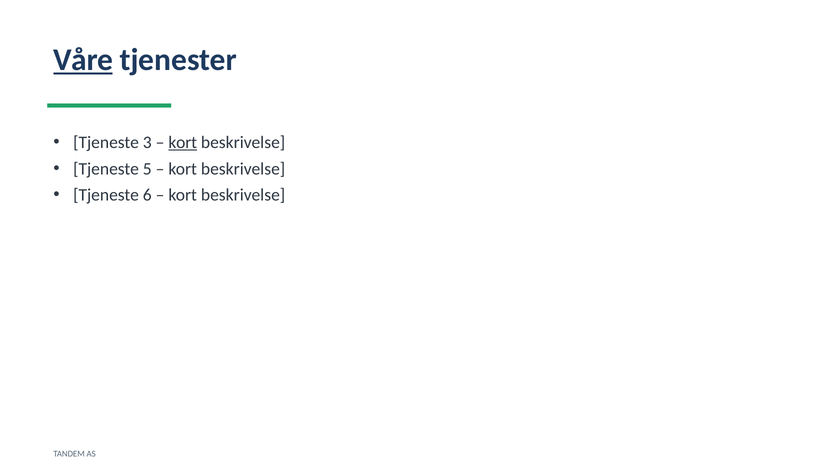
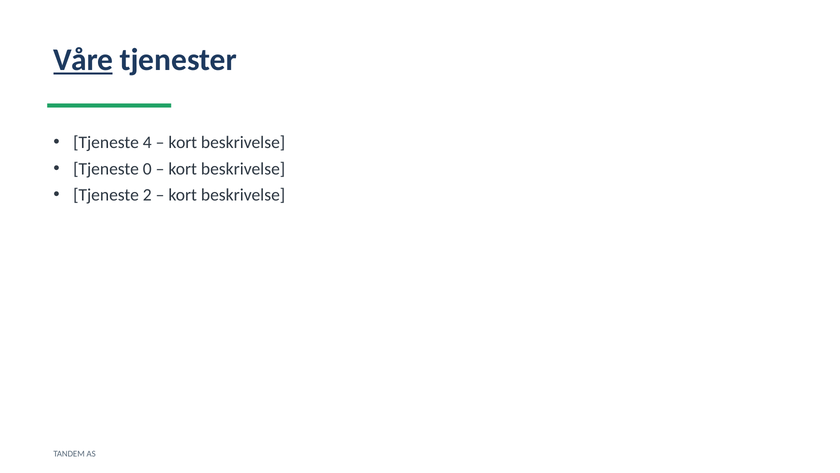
3: 3 -> 4
kort at (183, 142) underline: present -> none
5: 5 -> 0
6: 6 -> 2
